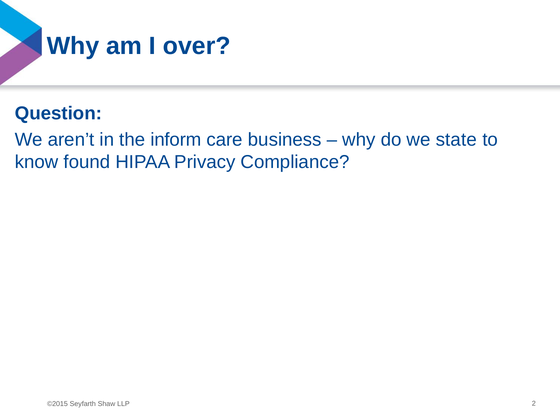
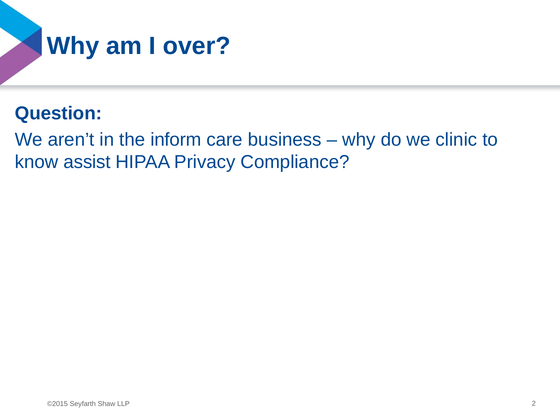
state: state -> clinic
found: found -> assist
